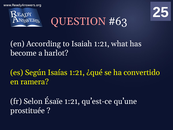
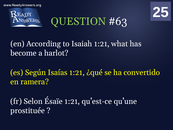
QUESTION colour: pink -> light green
